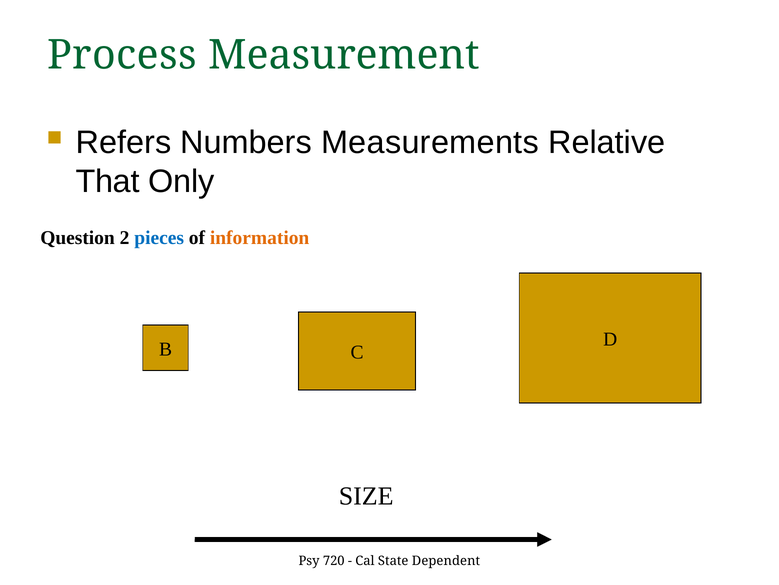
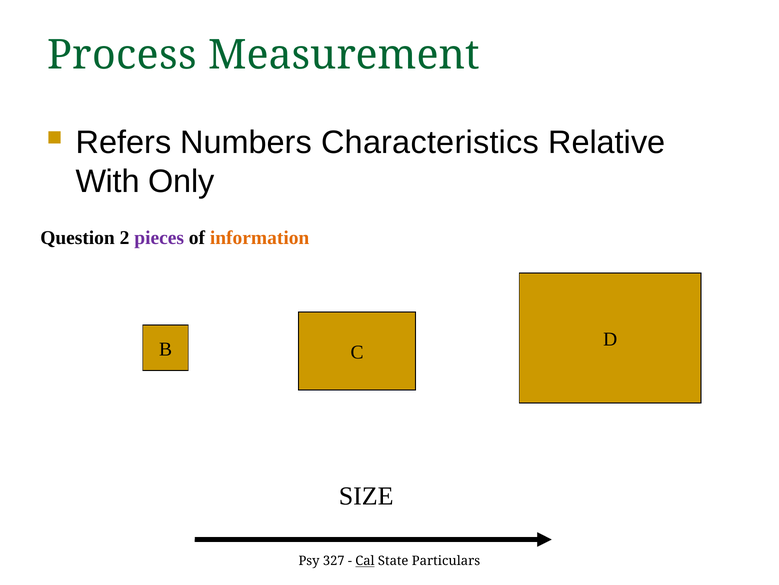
Measurements: Measurements -> Characteristics
That: That -> With
pieces colour: blue -> purple
720: 720 -> 327
Cal underline: none -> present
Dependent: Dependent -> Particulars
